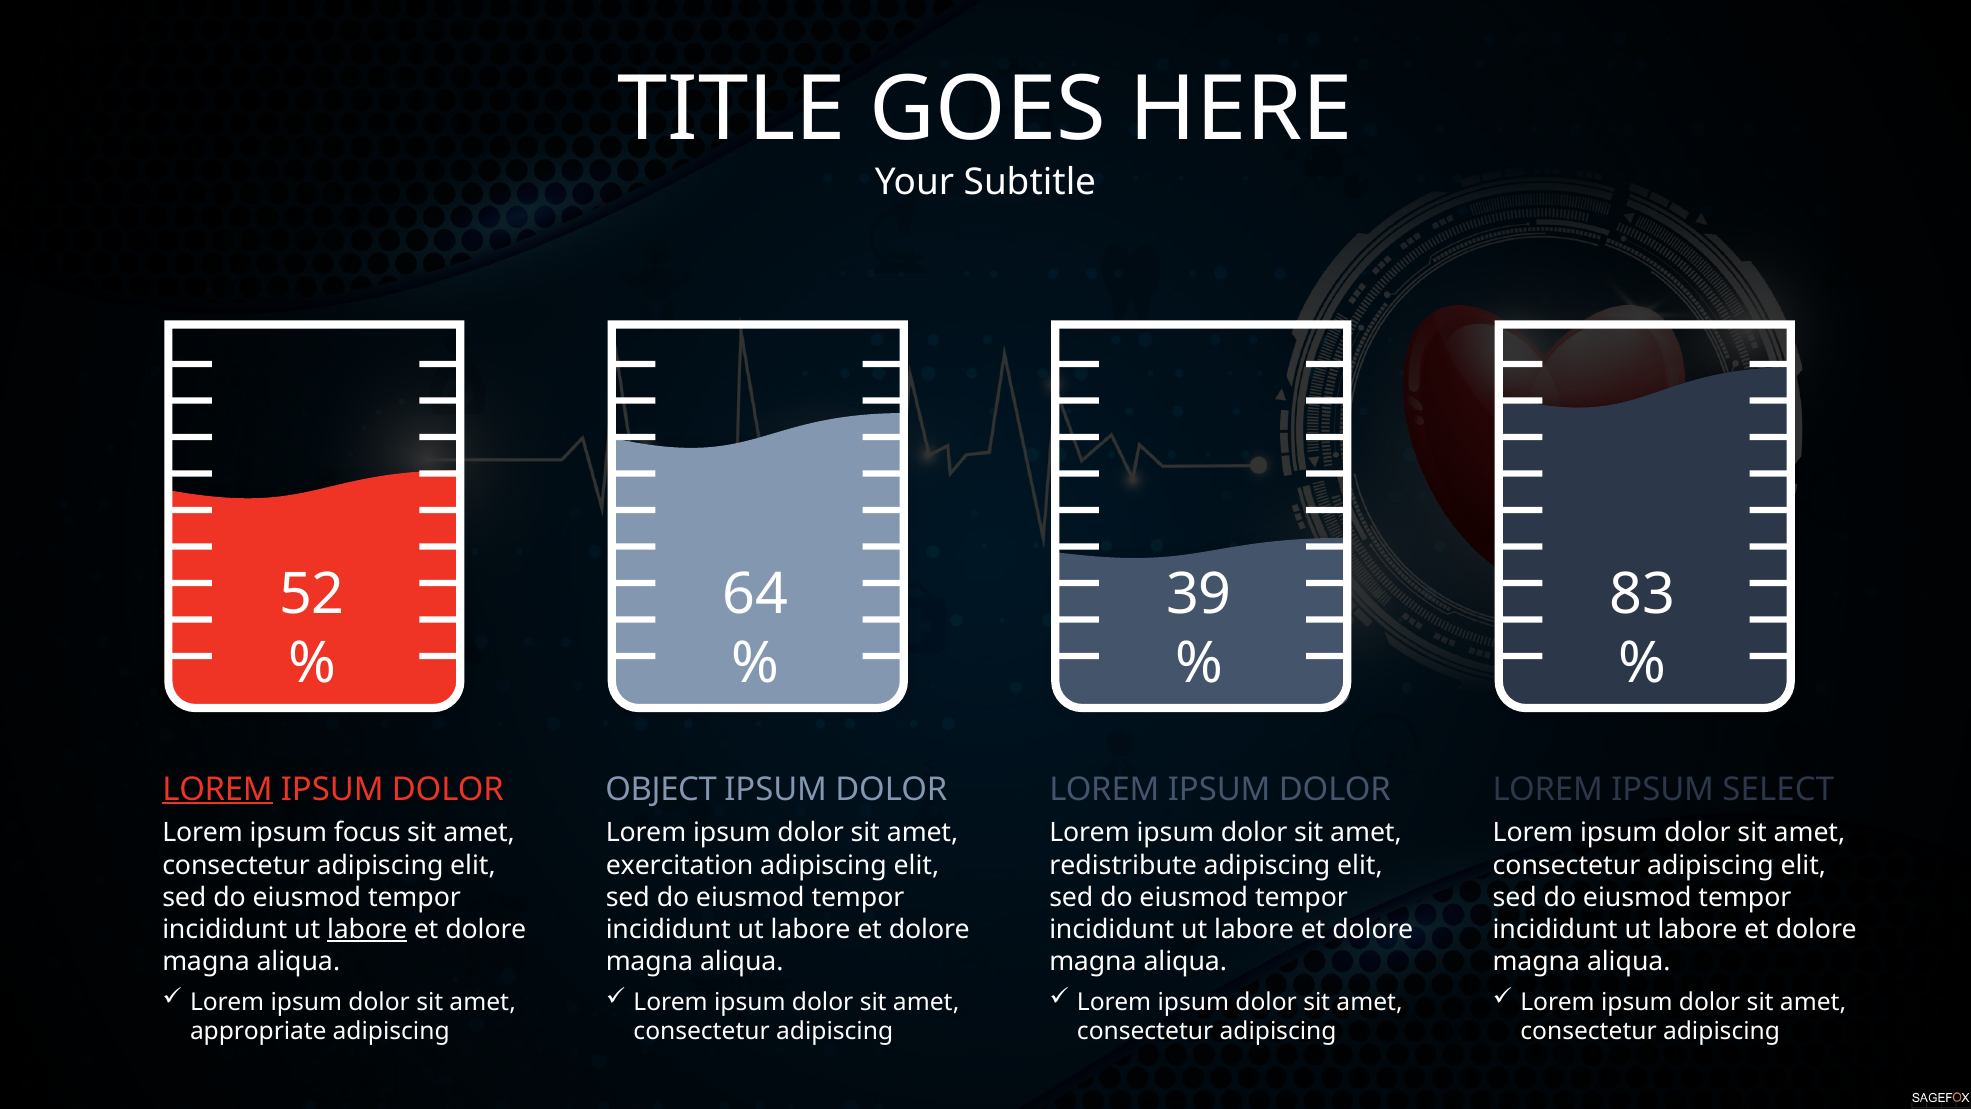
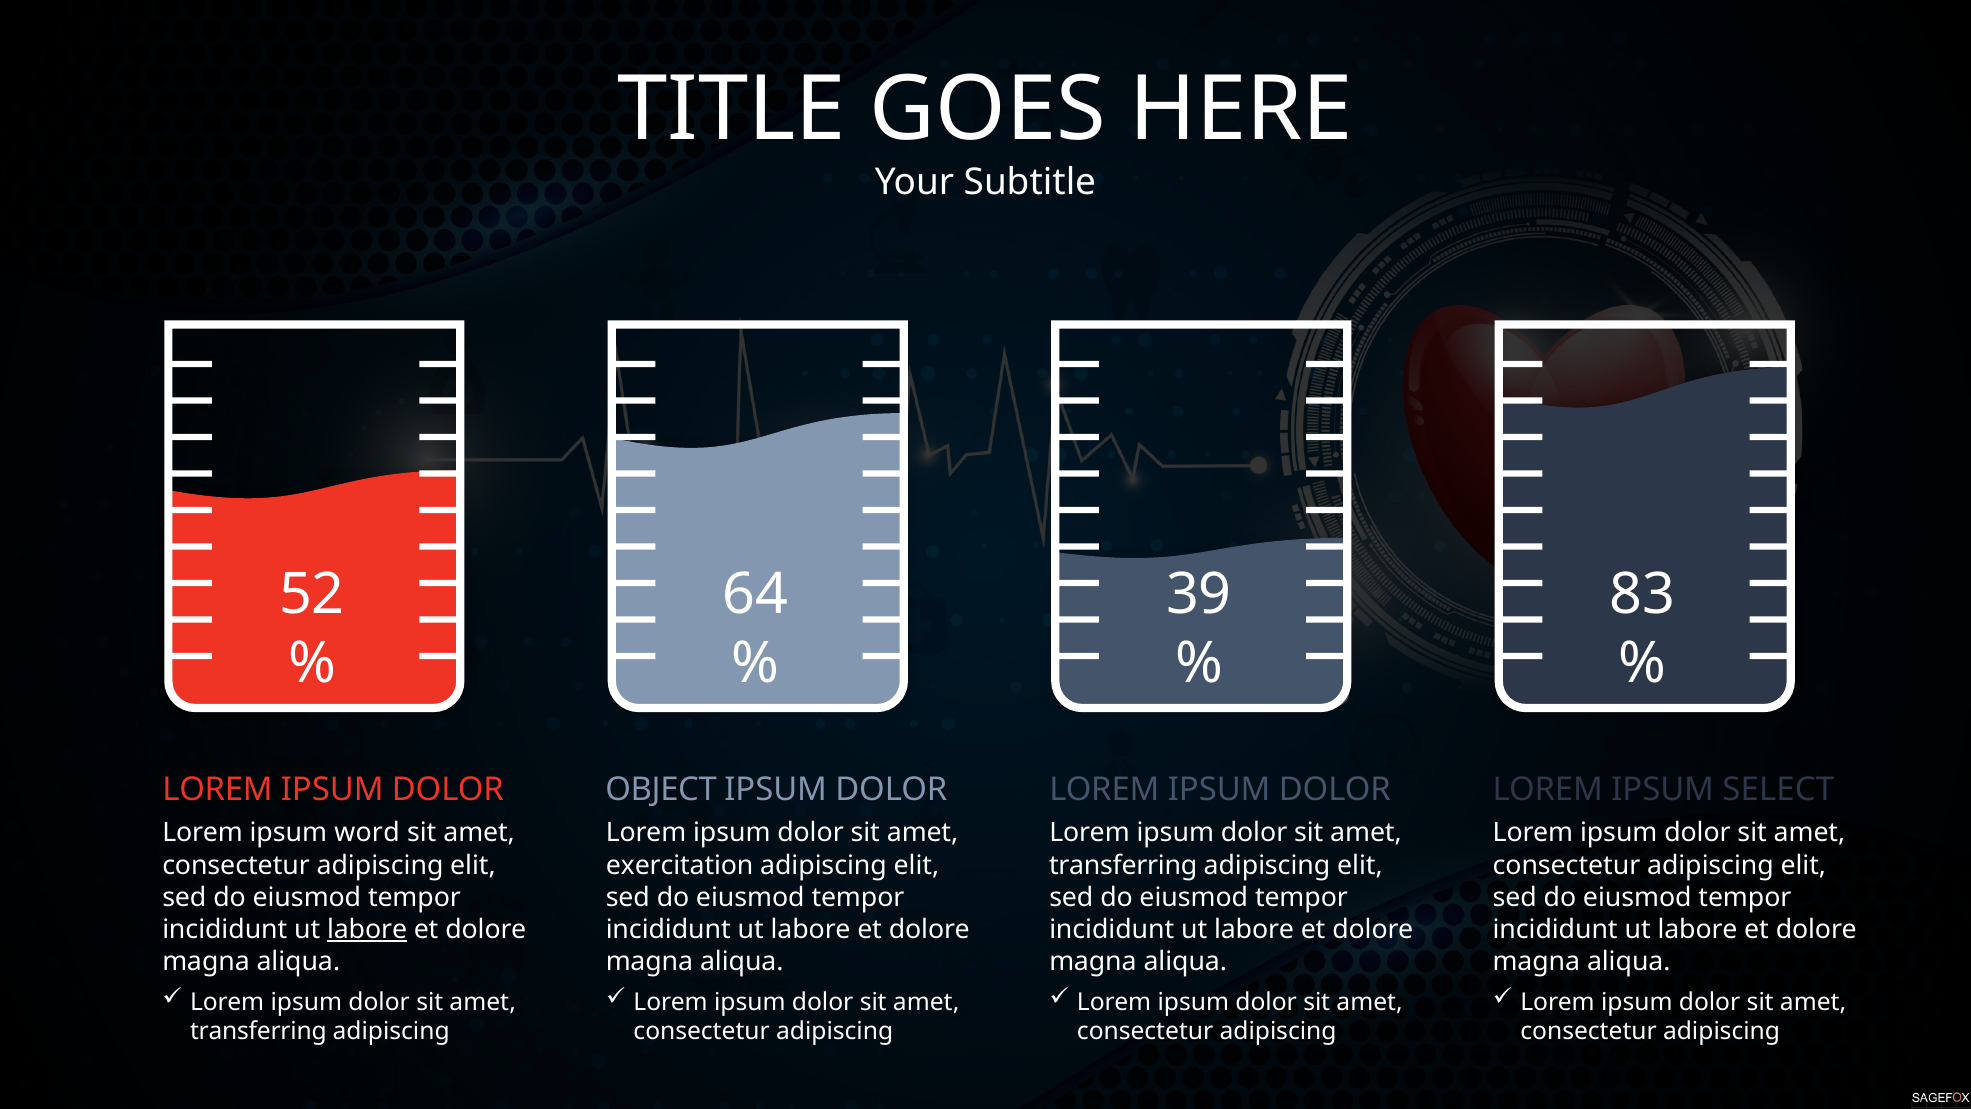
LOREM at (218, 789) underline: present -> none
focus: focus -> word
redistribute at (1123, 865): redistribute -> transferring
appropriate at (258, 1031): appropriate -> transferring
